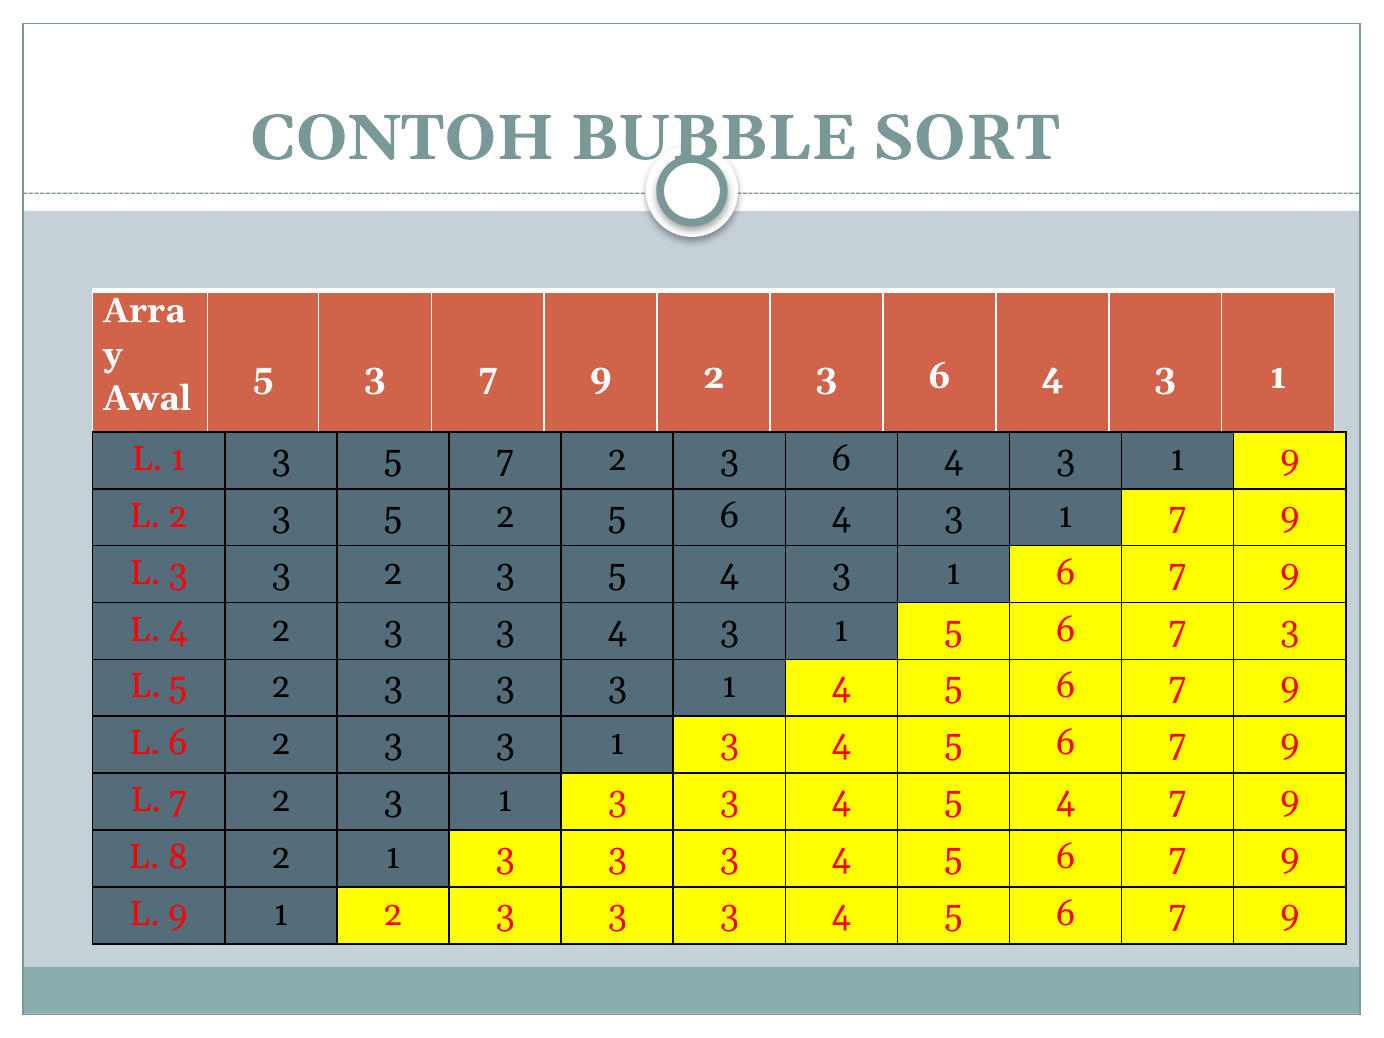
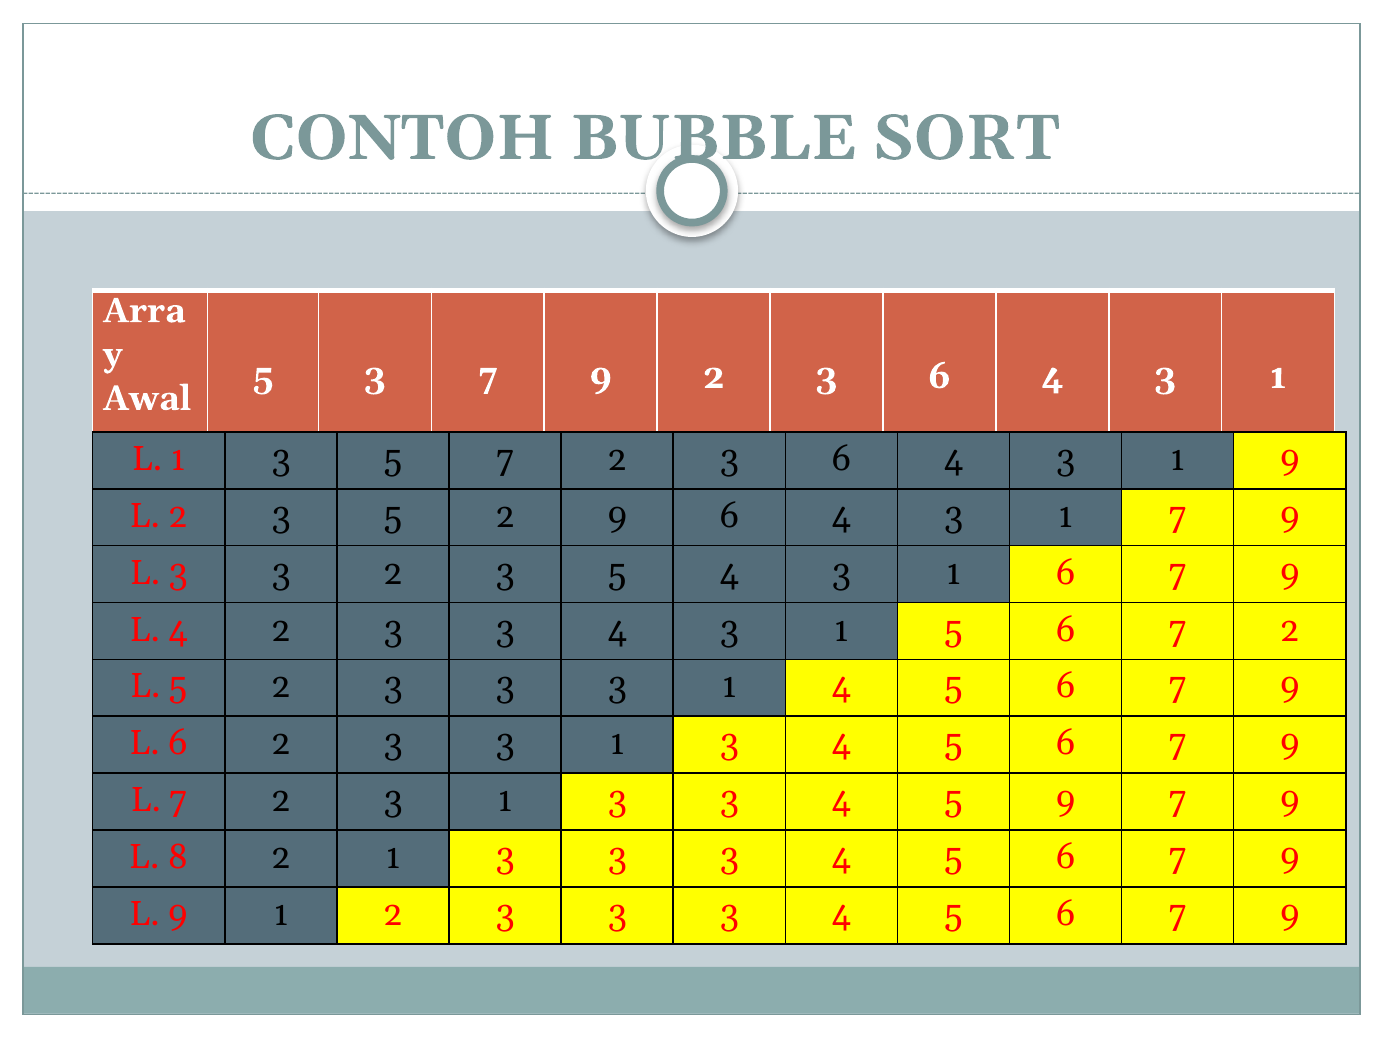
2 5: 5 -> 9
6 7 3: 3 -> 2
4 5 4: 4 -> 9
